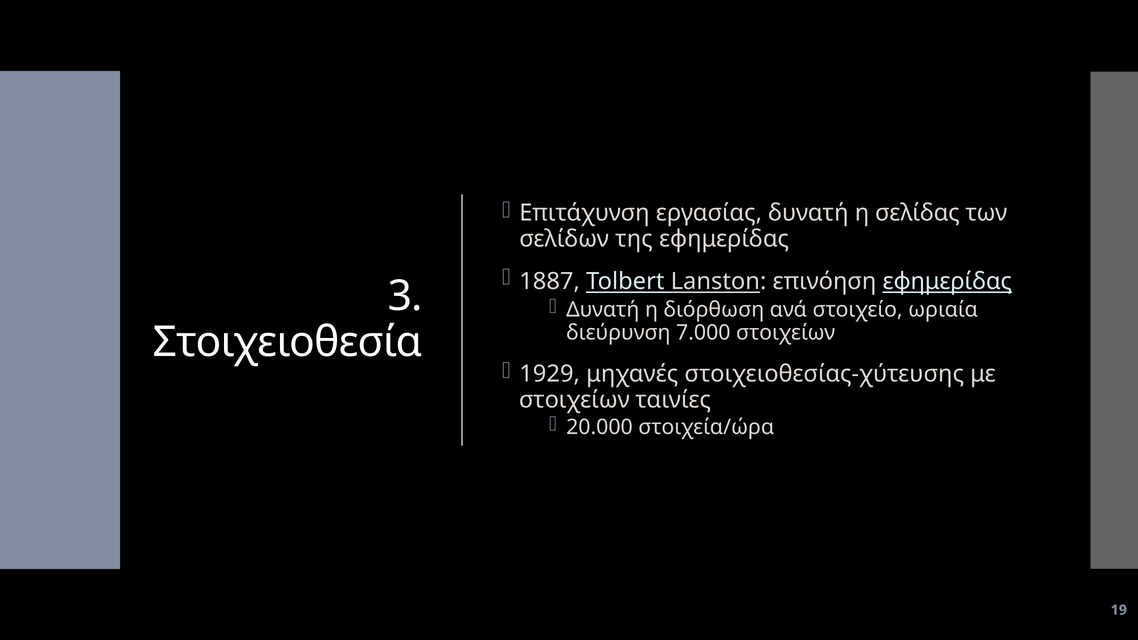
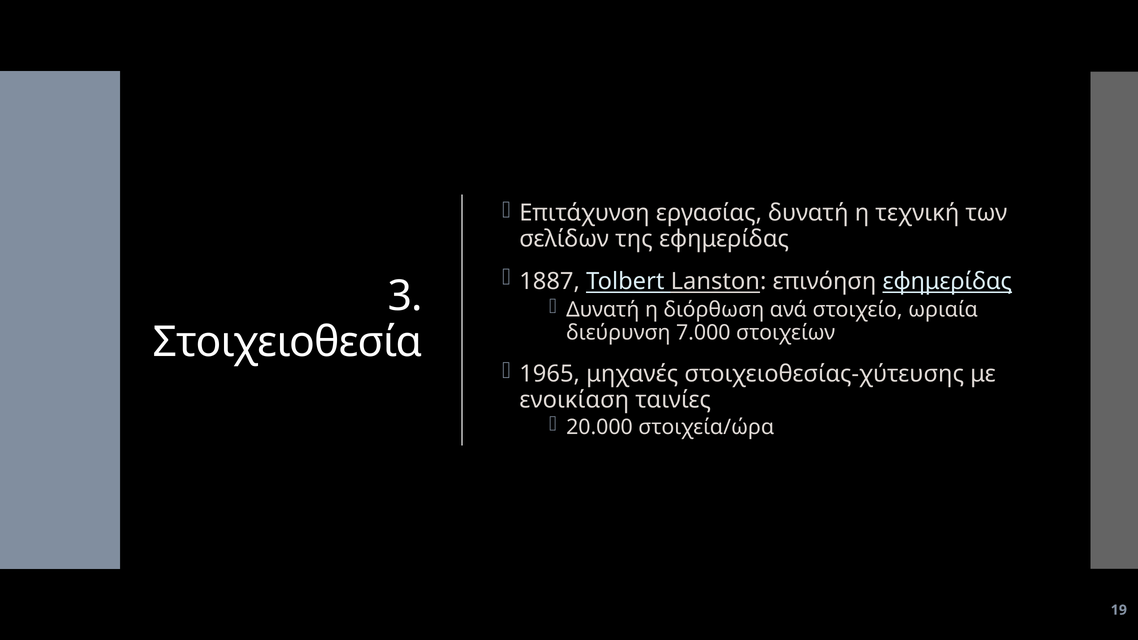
σελίδας: σελίδας -> τεχνική
1929: 1929 -> 1965
στοιχείων at (574, 400): στοιχείων -> ενοικίαση
